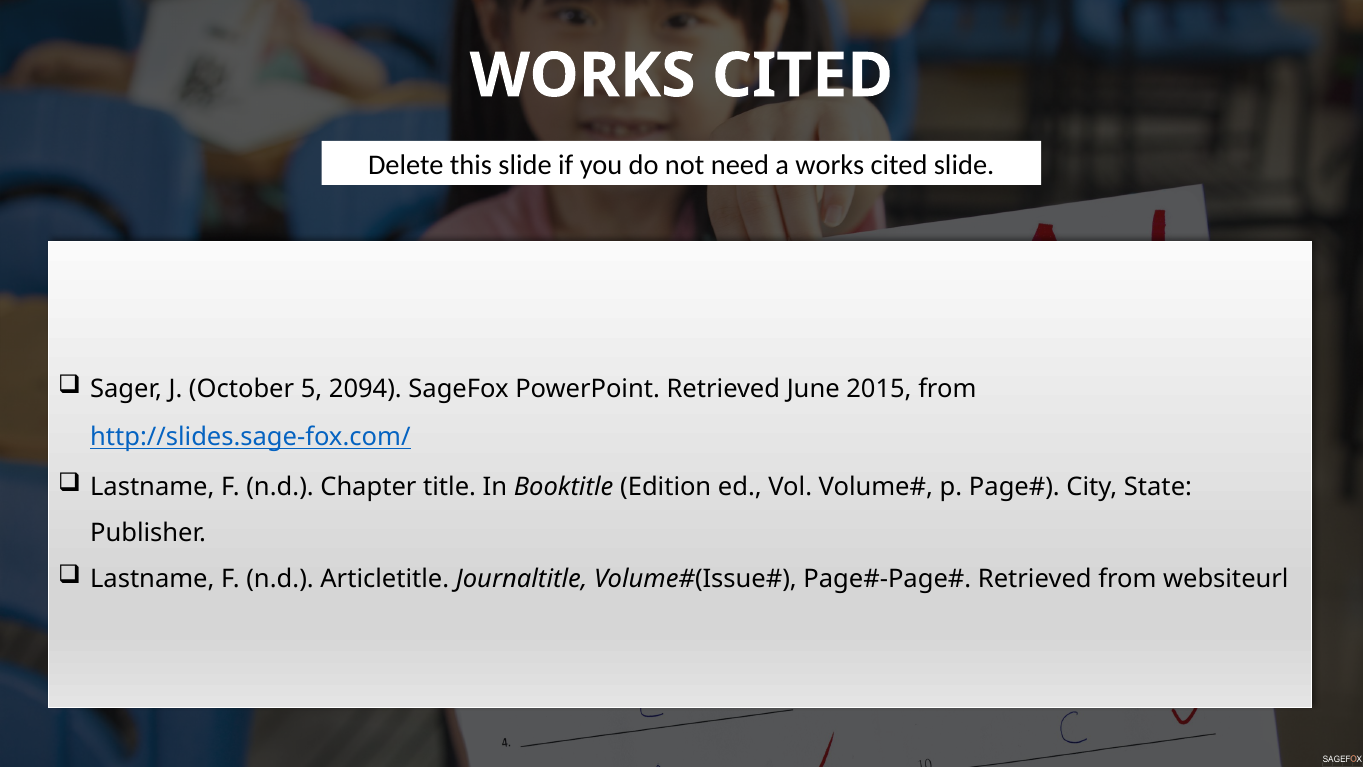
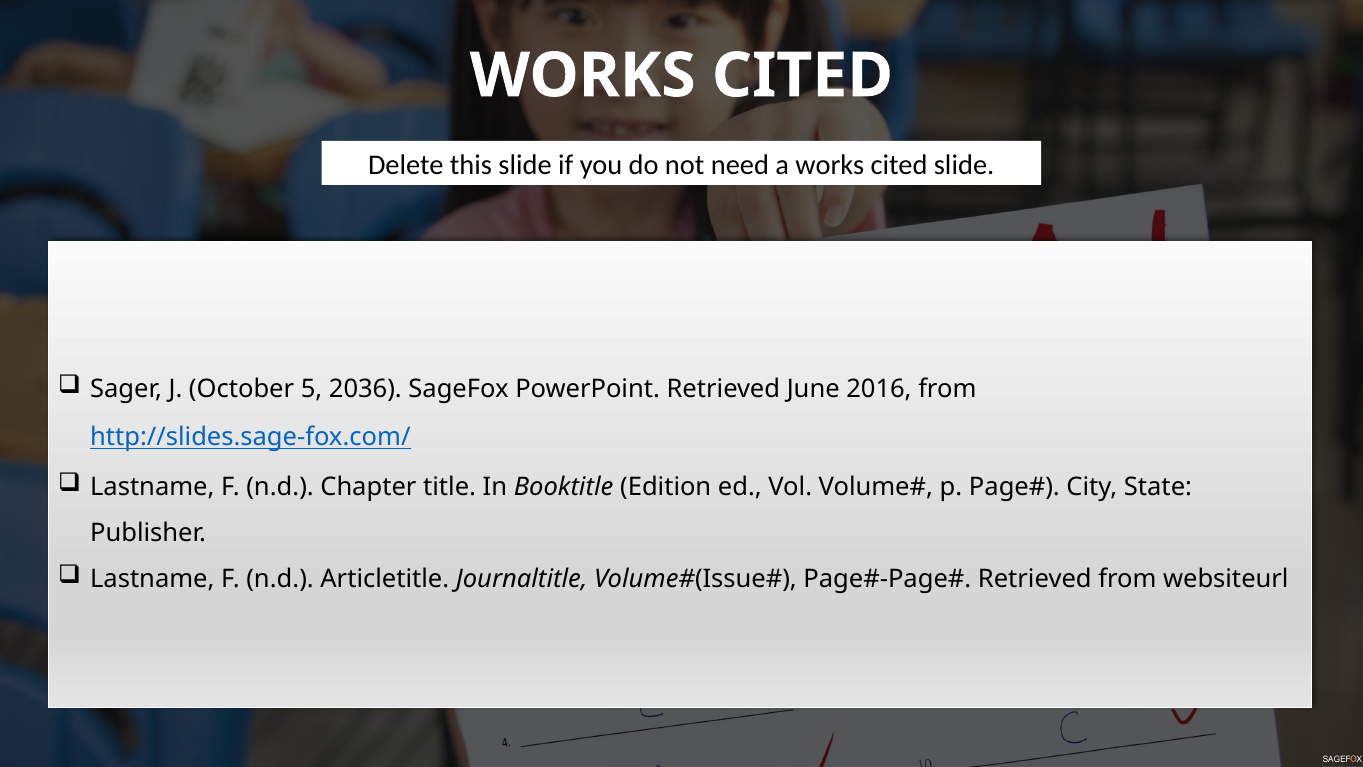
2094: 2094 -> 2036
2015: 2015 -> 2016
